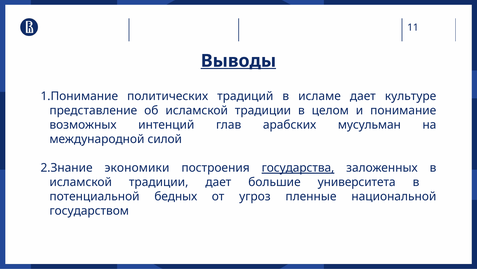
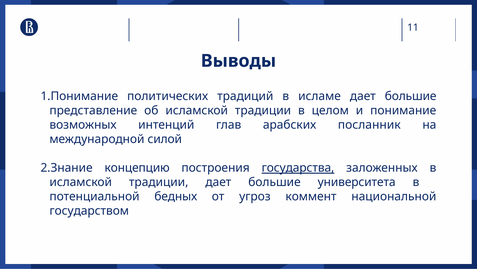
Выводы underline: present -> none
исламе дает культуре: культуре -> большие
мусульман: мусульман -> посланник
экономики: экономики -> концепцию
пленные: пленные -> коммент
